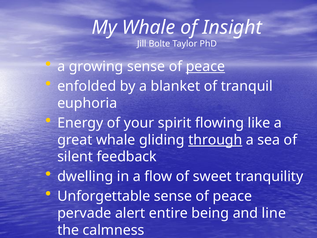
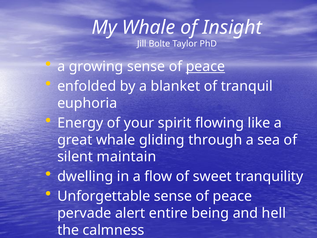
through underline: present -> none
feedback: feedback -> maintain
line: line -> hell
